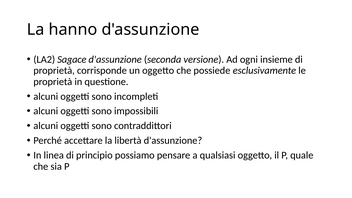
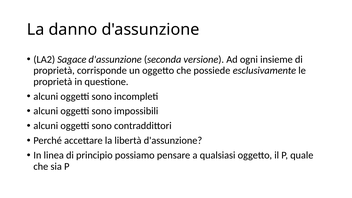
hanno: hanno -> danno
